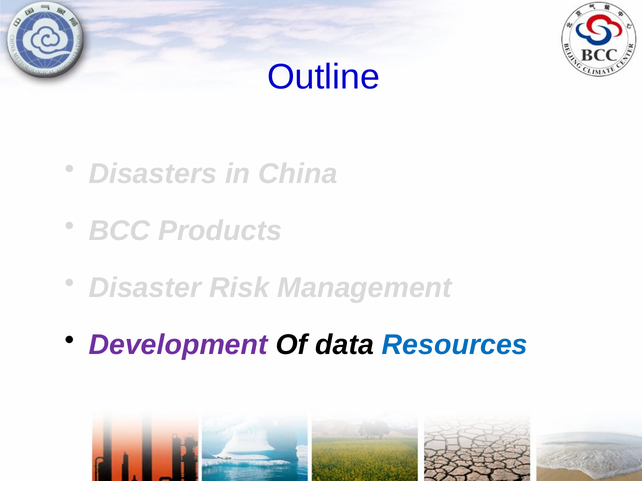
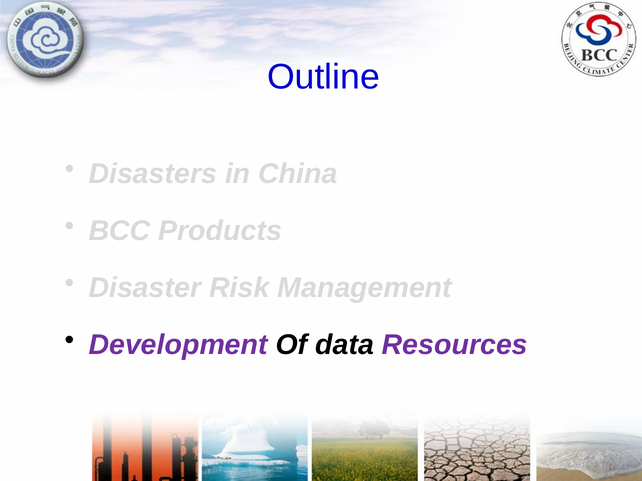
Resources colour: blue -> purple
